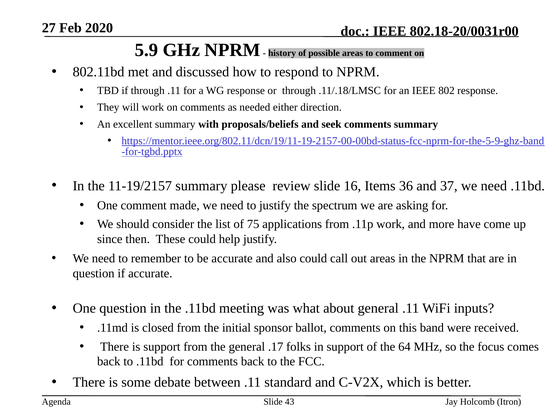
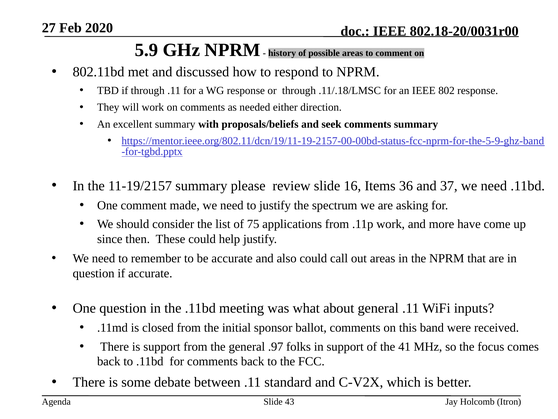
.17: .17 -> .97
64: 64 -> 41
